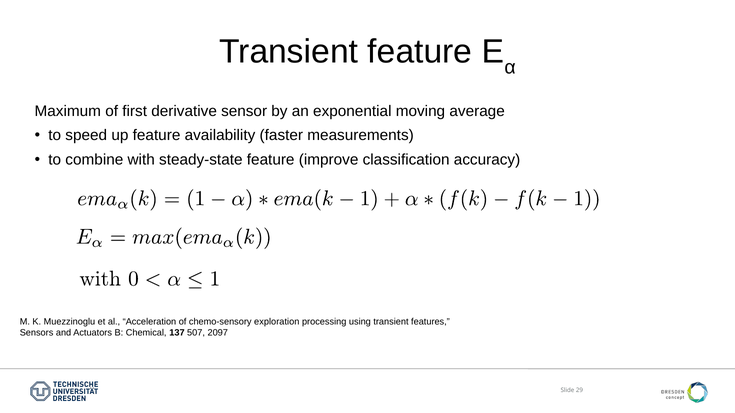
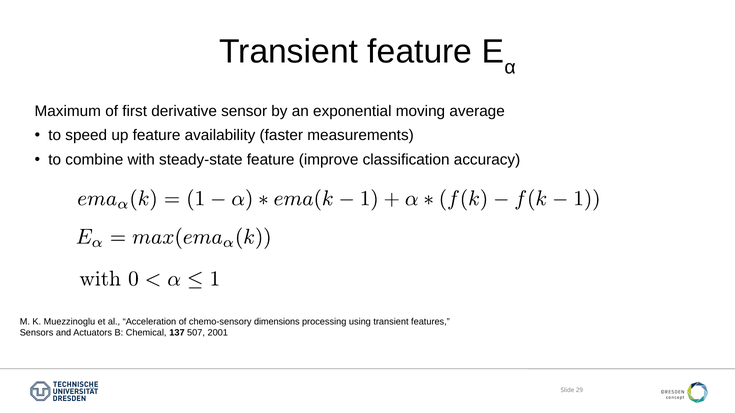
exploration: exploration -> dimensions
2097: 2097 -> 2001
